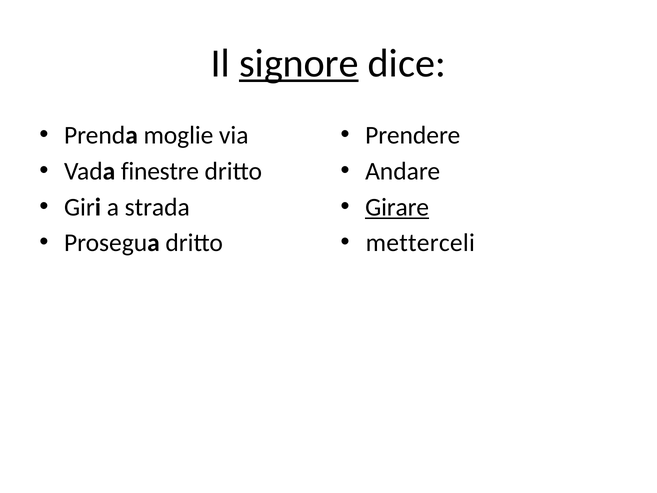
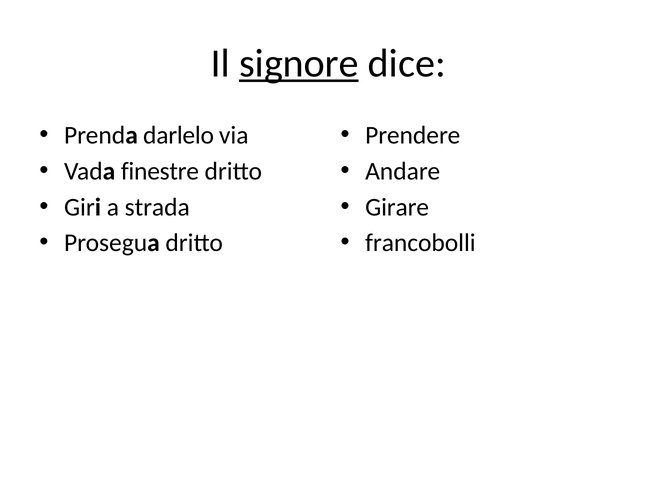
moglie: moglie -> darlelo
Girare underline: present -> none
metterceli: metterceli -> francobolli
